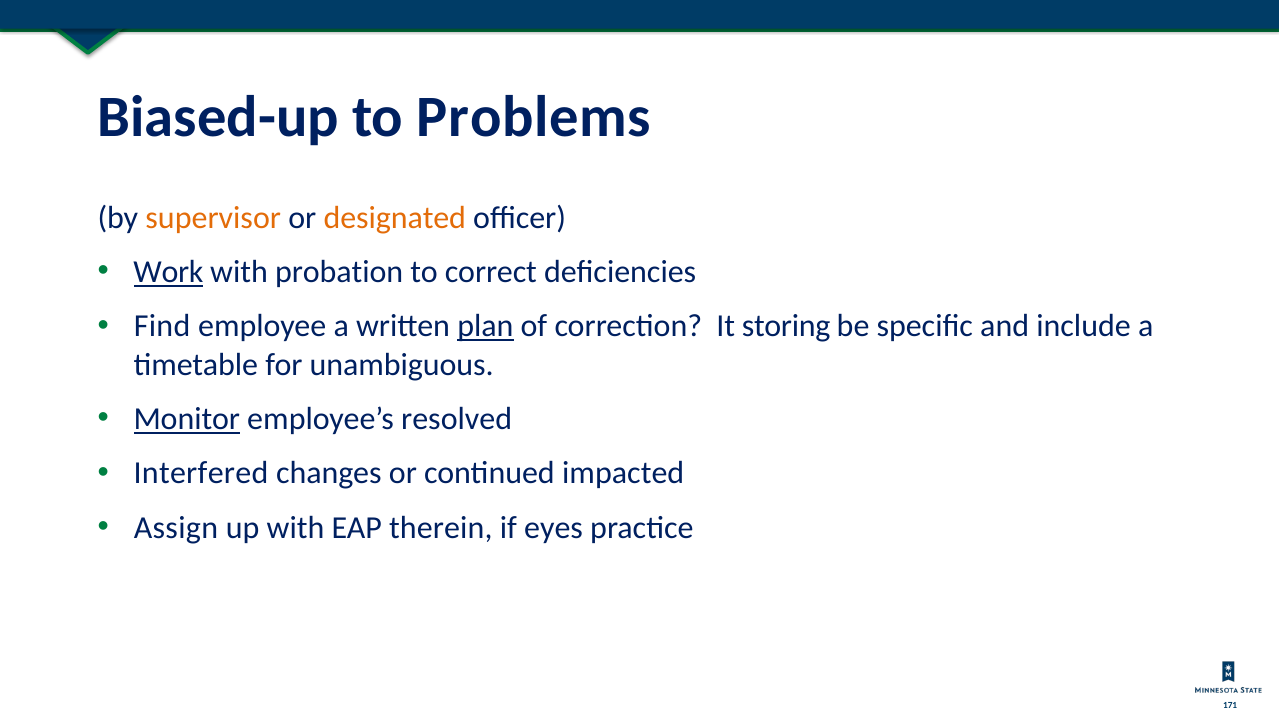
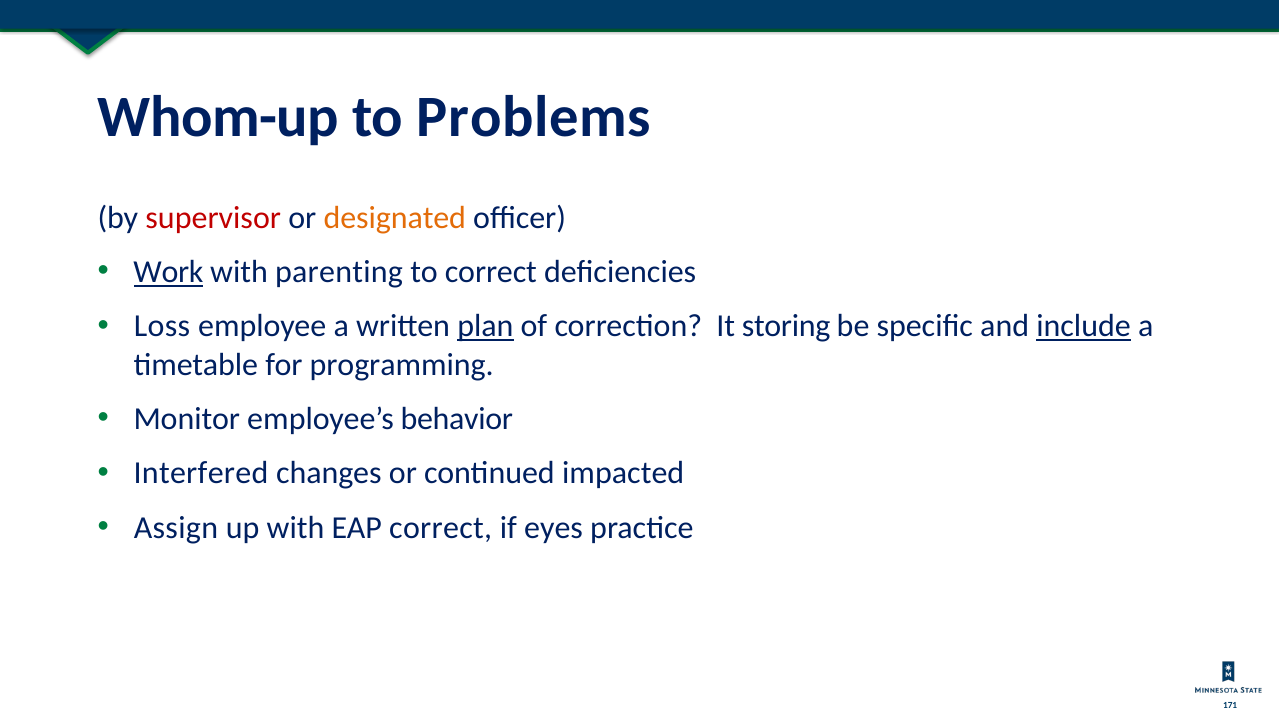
Biased-up: Biased-up -> Whom-up
supervisor colour: orange -> red
probation: probation -> parenting
Find: Find -> Loss
include underline: none -> present
unambiguous: unambiguous -> programming
Monitor underline: present -> none
resolved: resolved -> behavior
EAP therein: therein -> correct
